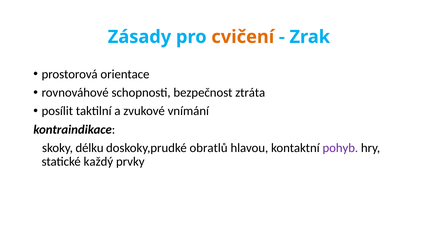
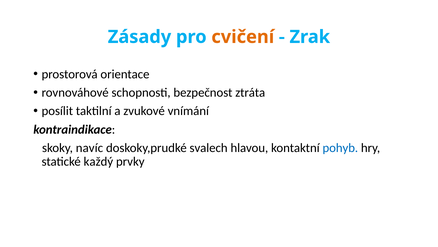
délku: délku -> navíc
obratlů: obratlů -> svalech
pohyb colour: purple -> blue
